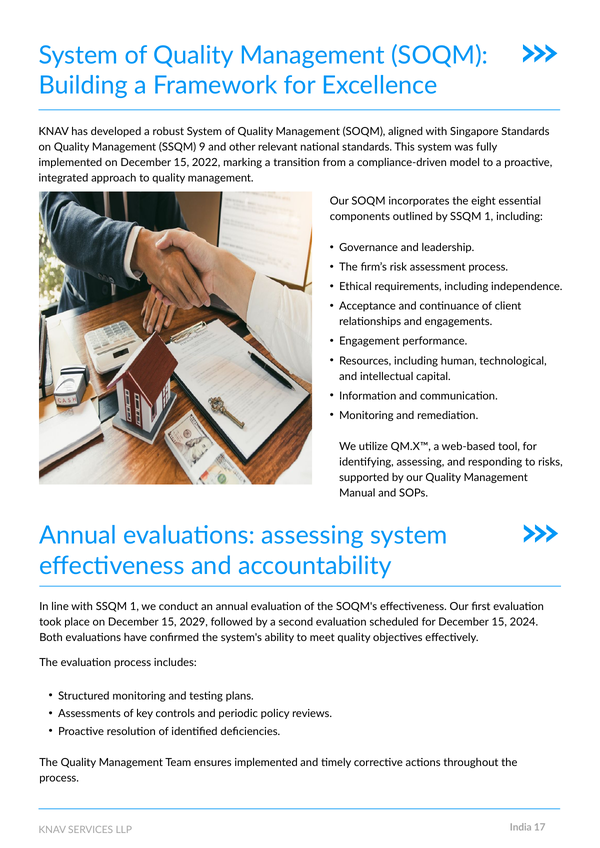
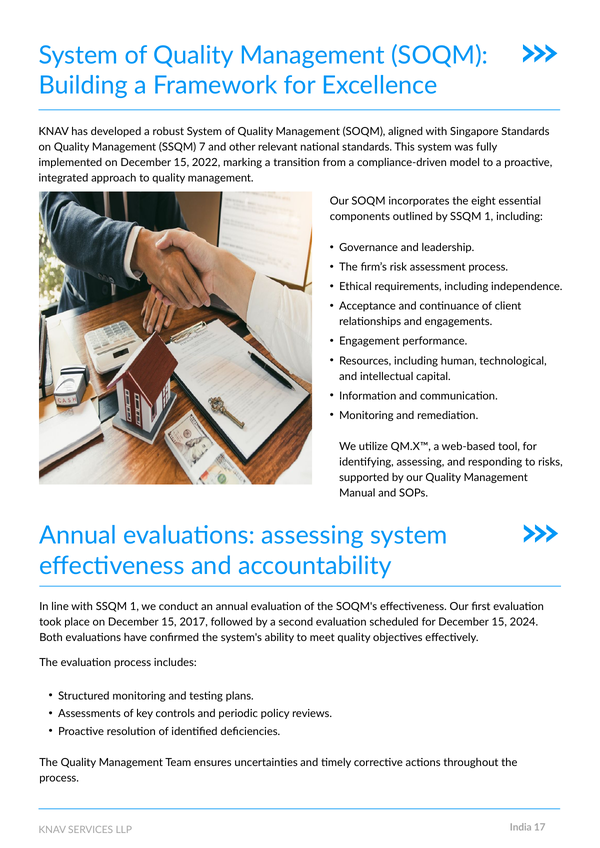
9: 9 -> 7
2029: 2029 -> 2017
ensures implemented: implemented -> uncertainties
